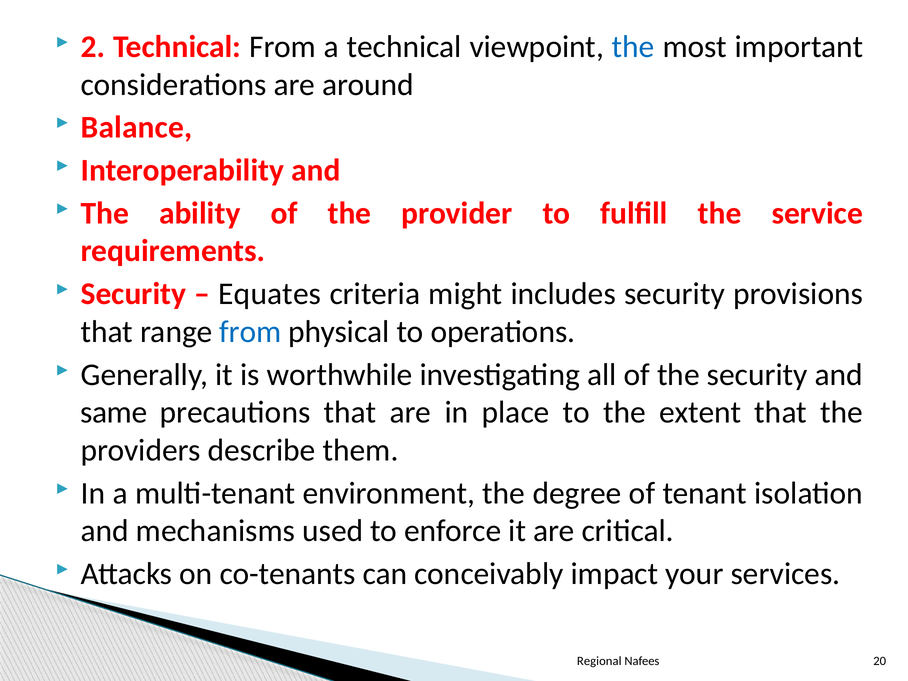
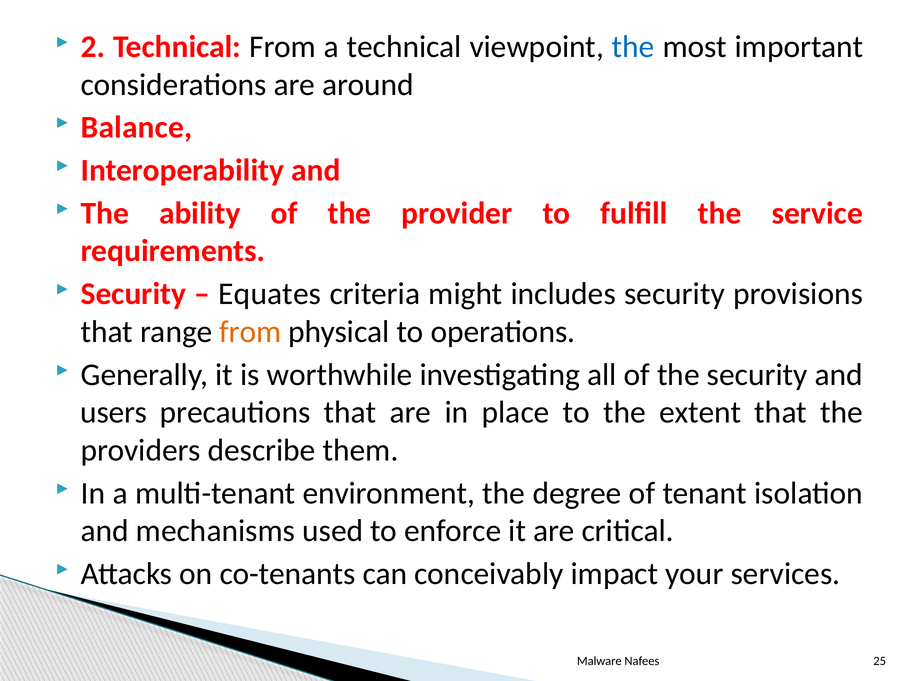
from at (250, 332) colour: blue -> orange
same: same -> users
Regional: Regional -> Malware
20: 20 -> 25
